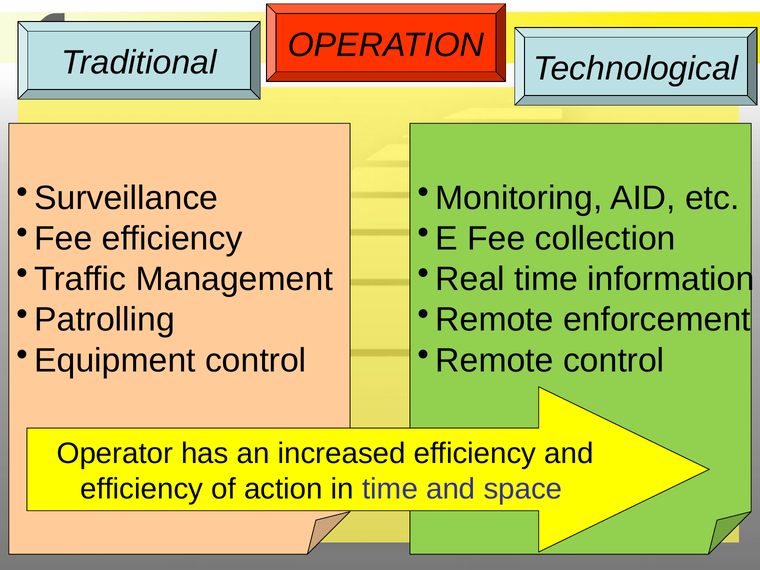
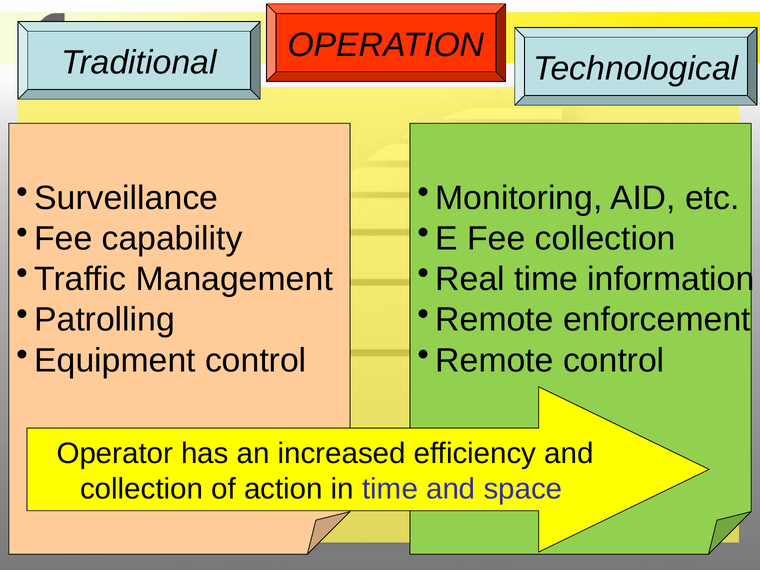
Fee efficiency: efficiency -> capability
efficiency at (142, 489): efficiency -> collection
